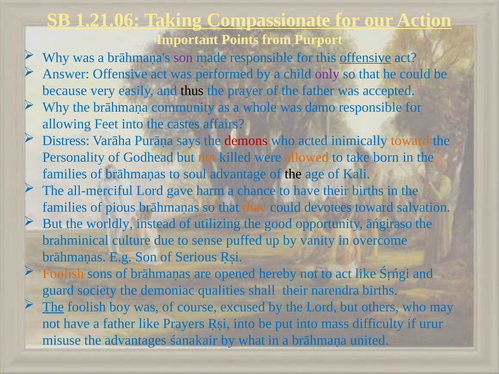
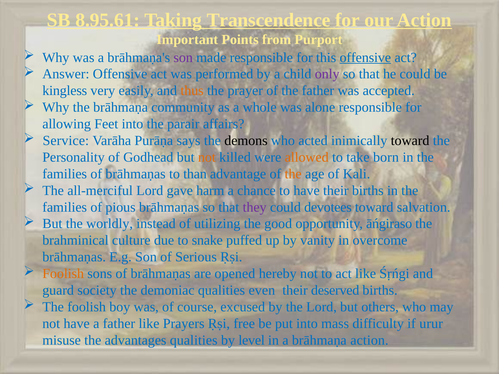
1.21.06: 1.21.06 -> 8.95.61
Compassionate: Compassionate -> Transcendence
because: because -> kingless
thus colour: black -> orange
damo: damo -> alone
castes: castes -> parair
Distress: Distress -> Service
demons colour: red -> black
toward at (410, 141) colour: orange -> black
soul: soul -> than
the at (293, 174) colour: black -> orange
they colour: orange -> purple
sense: sense -> snake
shall: shall -> even
narendra: narendra -> deserved
The at (53, 307) underline: present -> none
Ṛṣi into: into -> free
advantages śanakair: śanakair -> qualities
what: what -> level
brāhmaṇa united: united -> action
